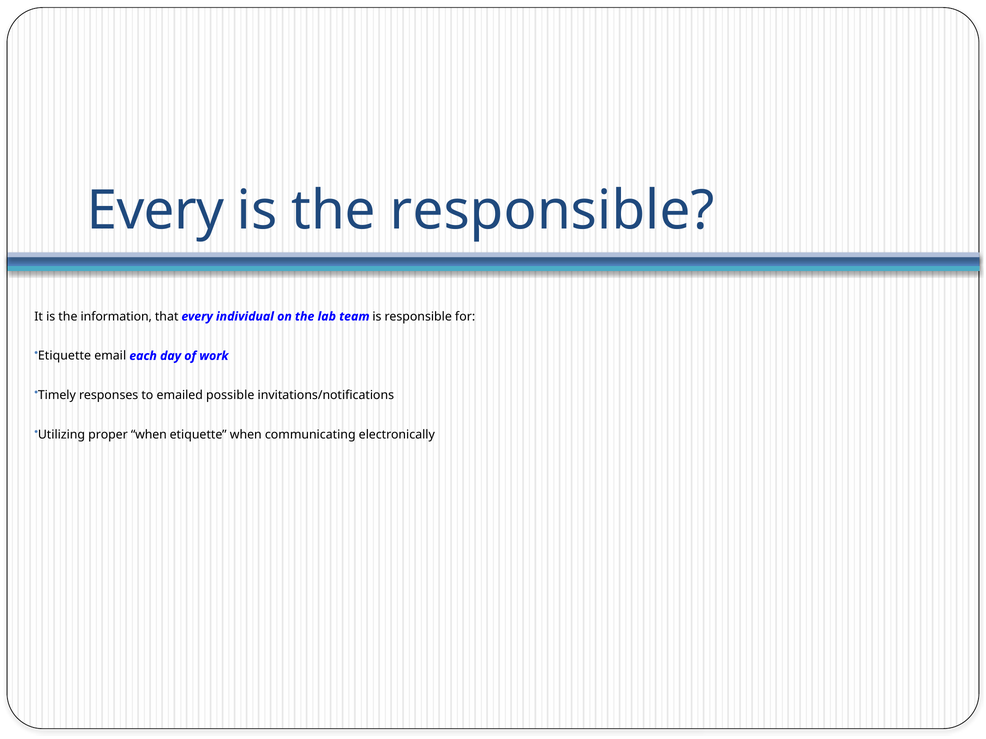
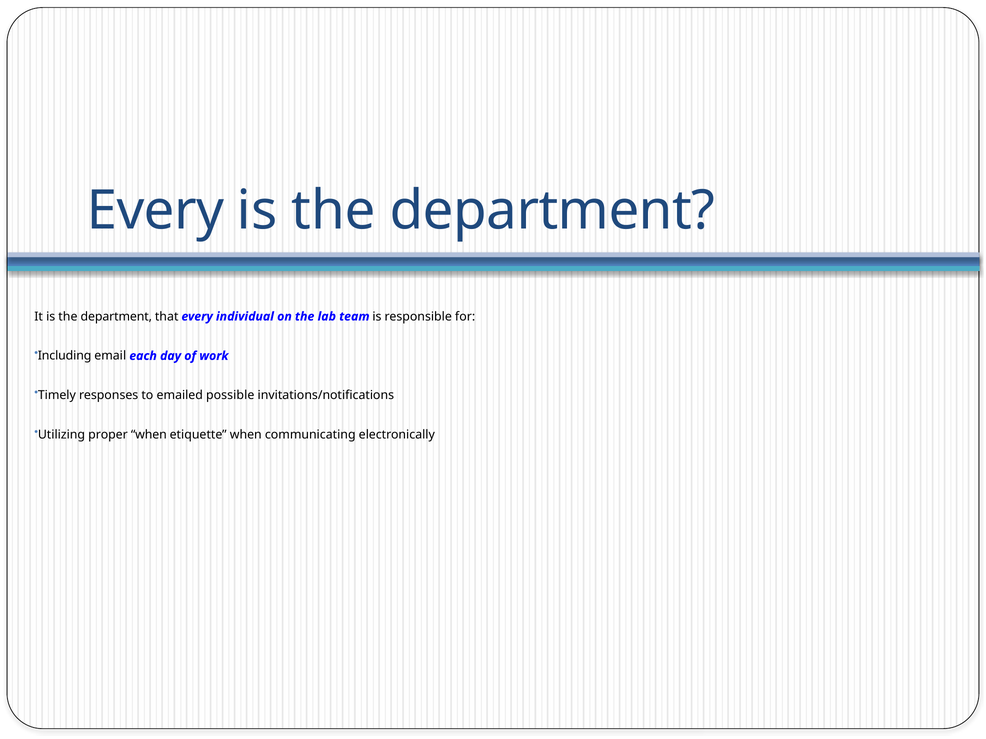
responsible at (552, 211): responsible -> department
It is the information: information -> department
Etiquette at (64, 356): Etiquette -> Including
